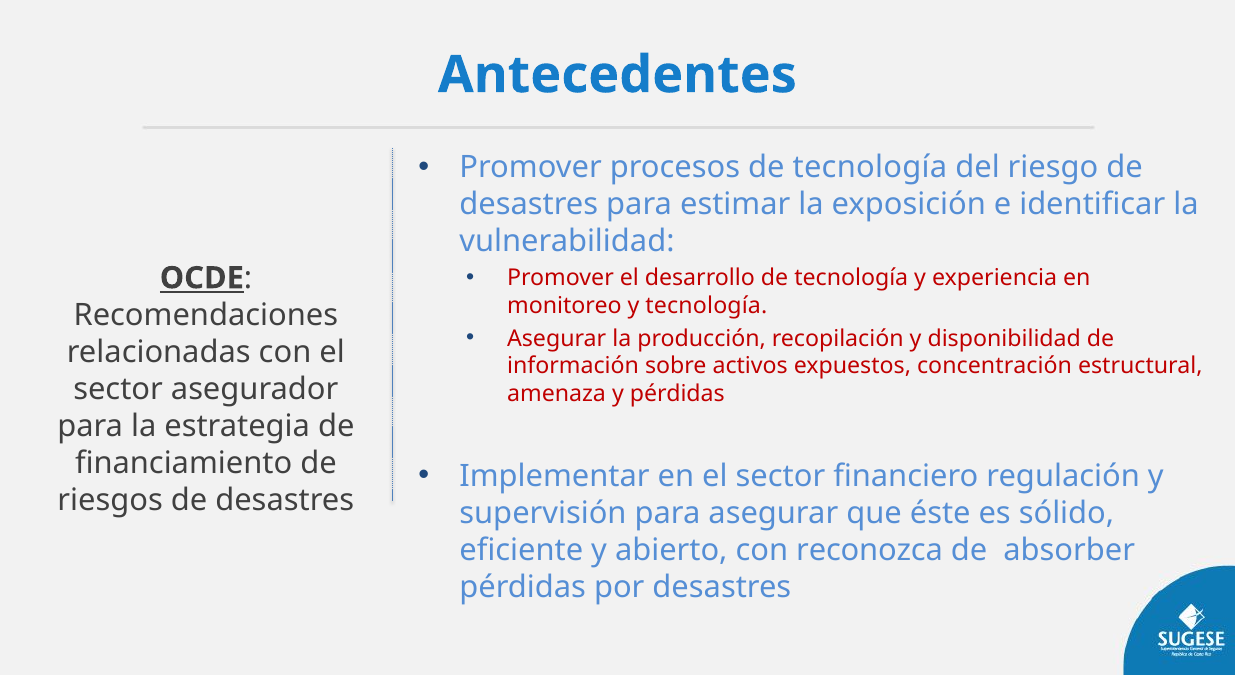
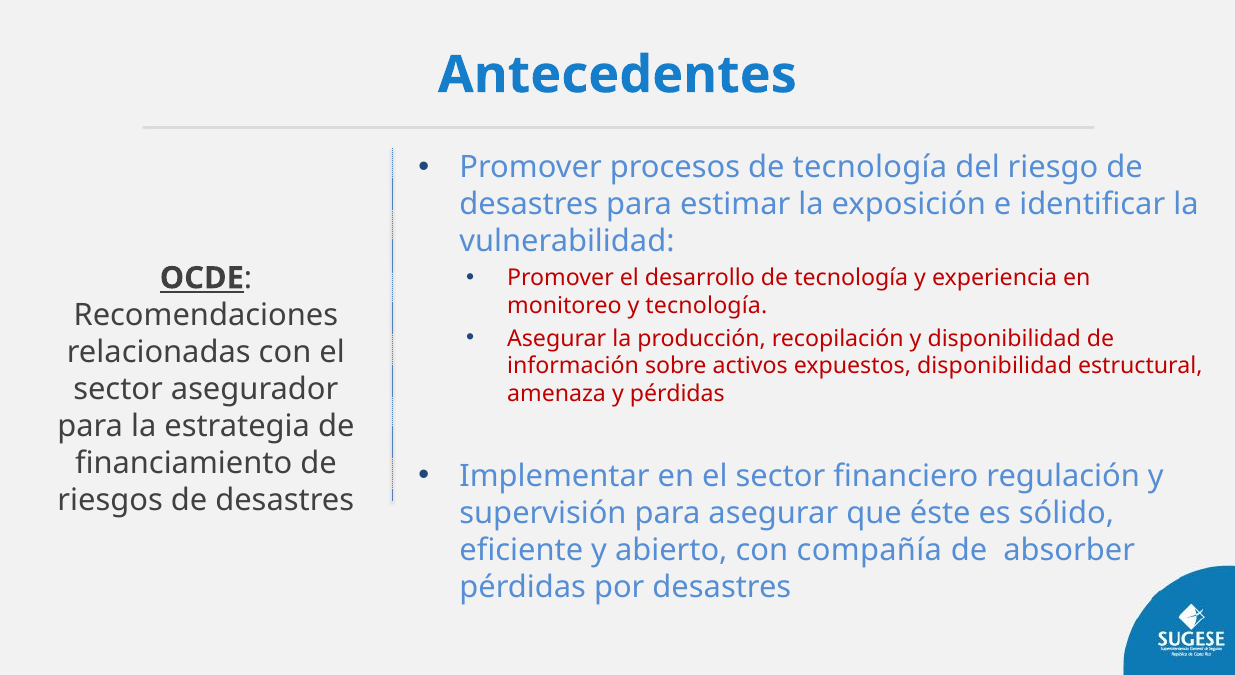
expuestos concentración: concentración -> disponibilidad
reconozca: reconozca -> compañía
